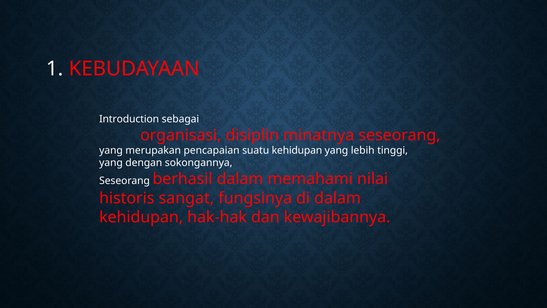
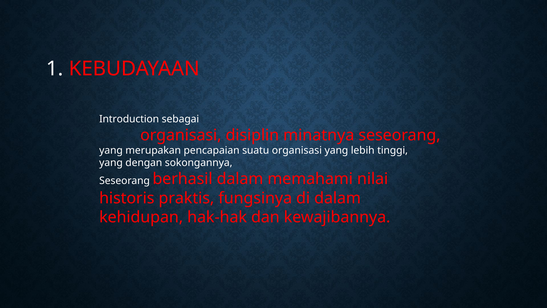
suatu kehidupan: kehidupan -> organisasi
sangat: sangat -> praktis
